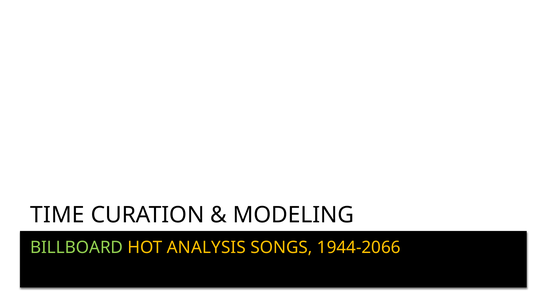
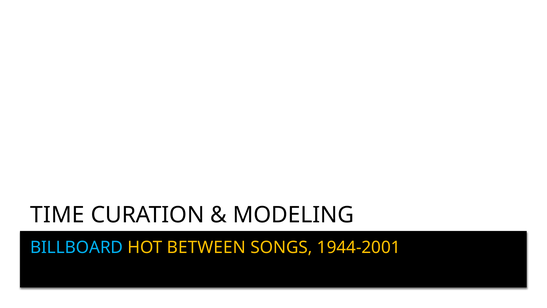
BILLBOARD colour: light green -> light blue
ANALYSIS: ANALYSIS -> BETWEEN
1944-2066: 1944-2066 -> 1944-2001
